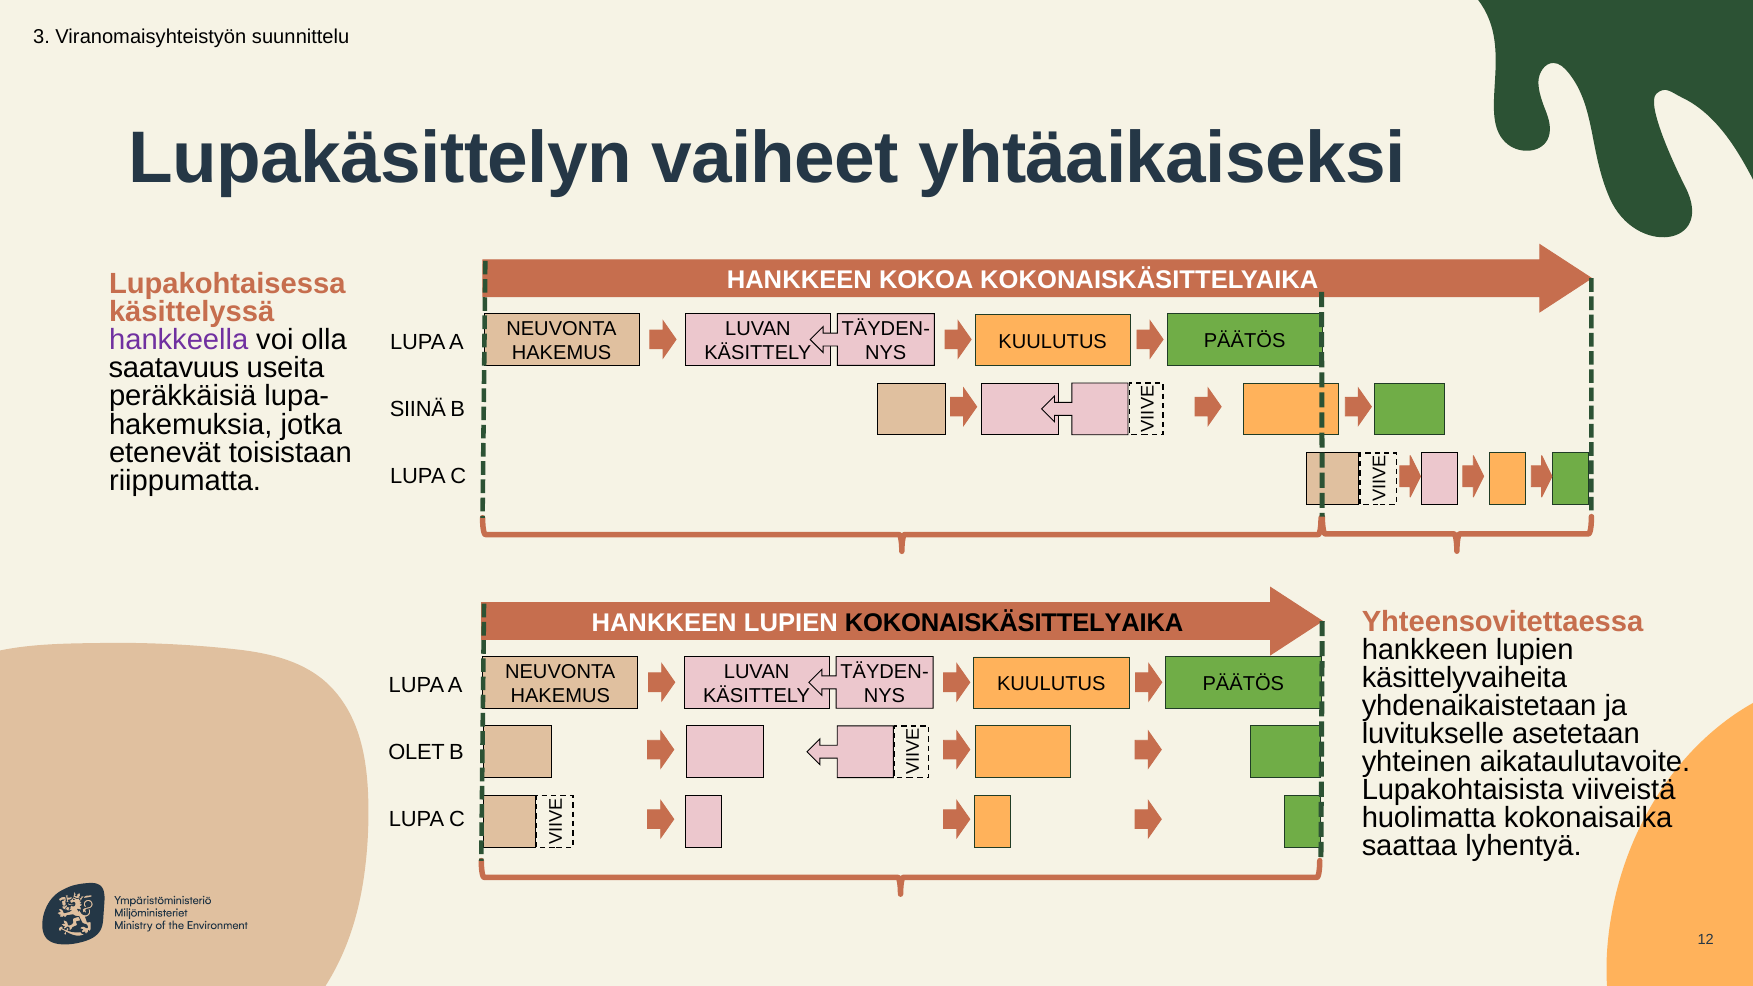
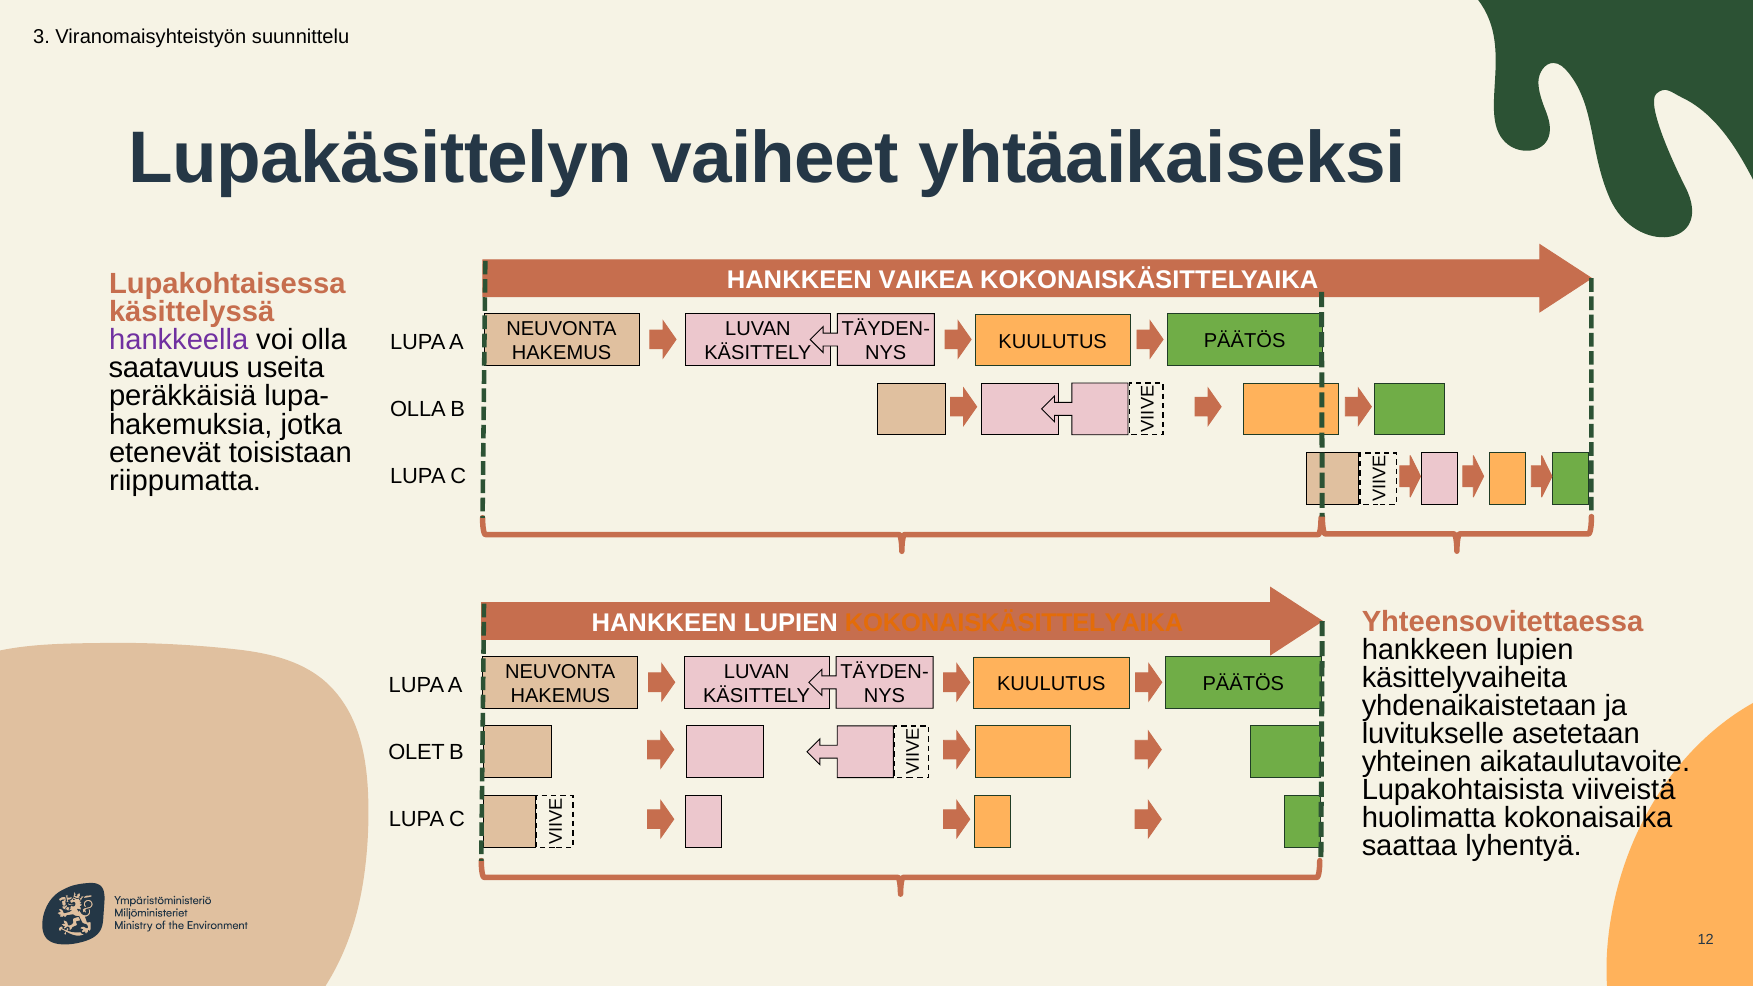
KOKOA: KOKOA -> VAIKEA
SIINÄ at (418, 409): SIINÄ -> OLLA
KOKONAISKÄSITTELYAIKA at (1014, 623) colour: black -> orange
